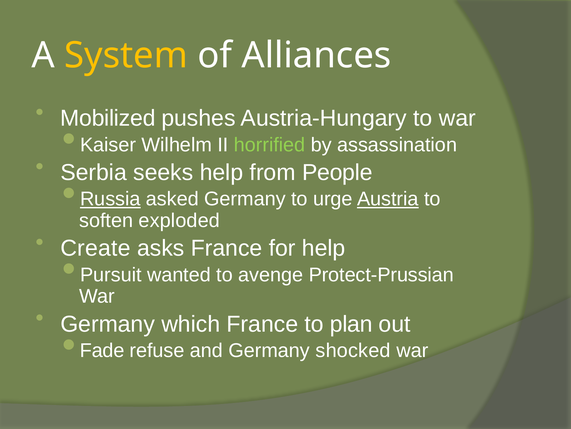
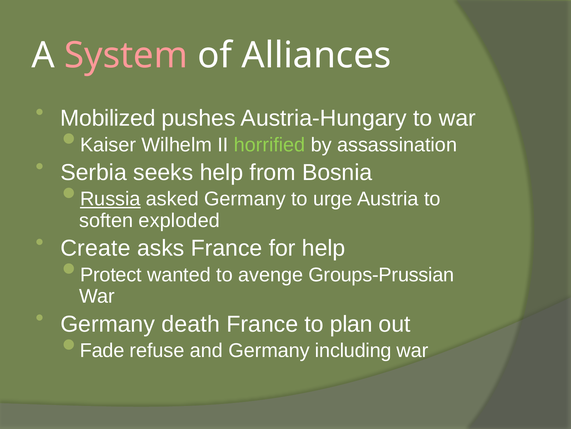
System colour: yellow -> pink
People: People -> Bosnia
Austria underline: present -> none
Pursuit: Pursuit -> Protect
Protect-Prussian: Protect-Prussian -> Groups-Prussian
which: which -> death
shocked: shocked -> including
